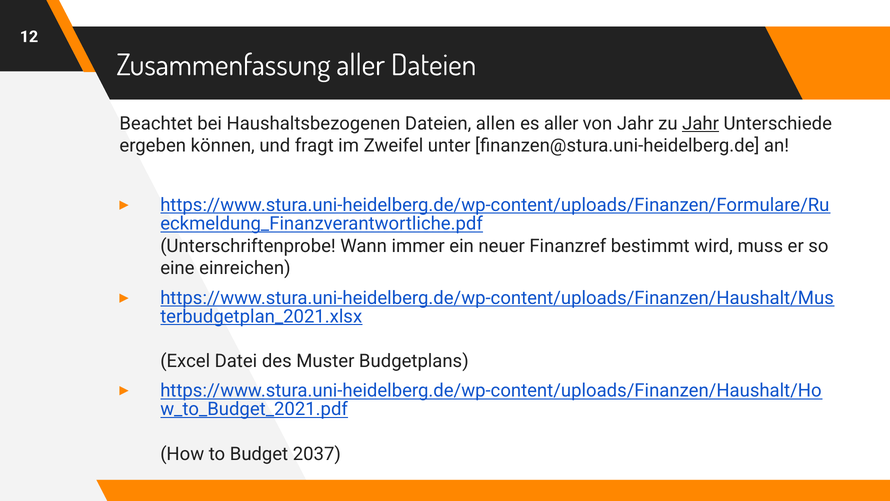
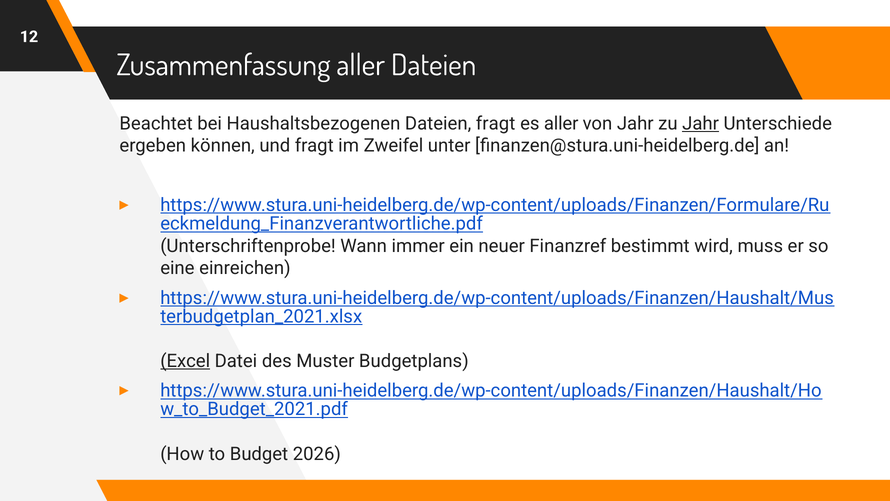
Dateien allen: allen -> fragt
Excel underline: none -> present
2037: 2037 -> 2026
